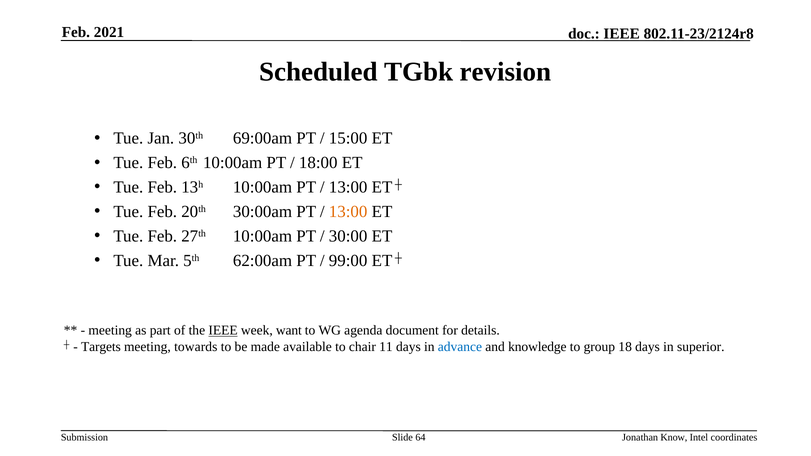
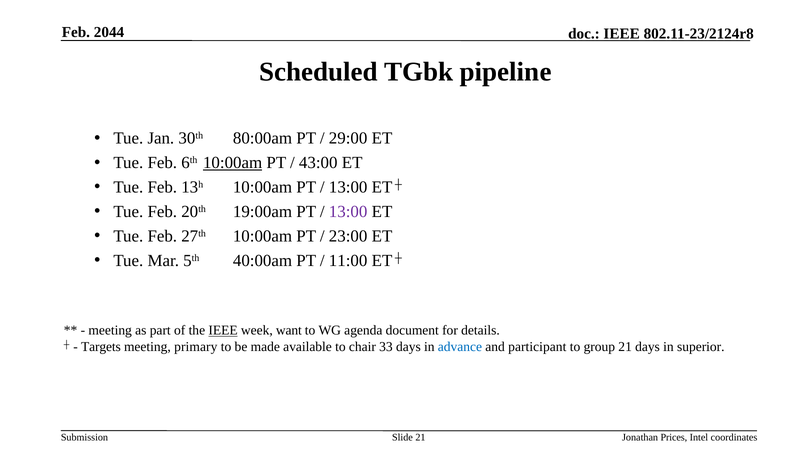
2021: 2021 -> 2044
revision: revision -> pipeline
69:00am: 69:00am -> 80:00am
15:00: 15:00 -> 29:00
10:00am at (233, 163) underline: none -> present
18:00: 18:00 -> 43:00
30:00am: 30:00am -> 19:00am
13:00 at (348, 212) colour: orange -> purple
30:00: 30:00 -> 23:00
62:00am: 62:00am -> 40:00am
99:00: 99:00 -> 11:00
towards: towards -> primary
11: 11 -> 33
knowledge: knowledge -> participant
group 18: 18 -> 21
Slide 64: 64 -> 21
Know: Know -> Prices
